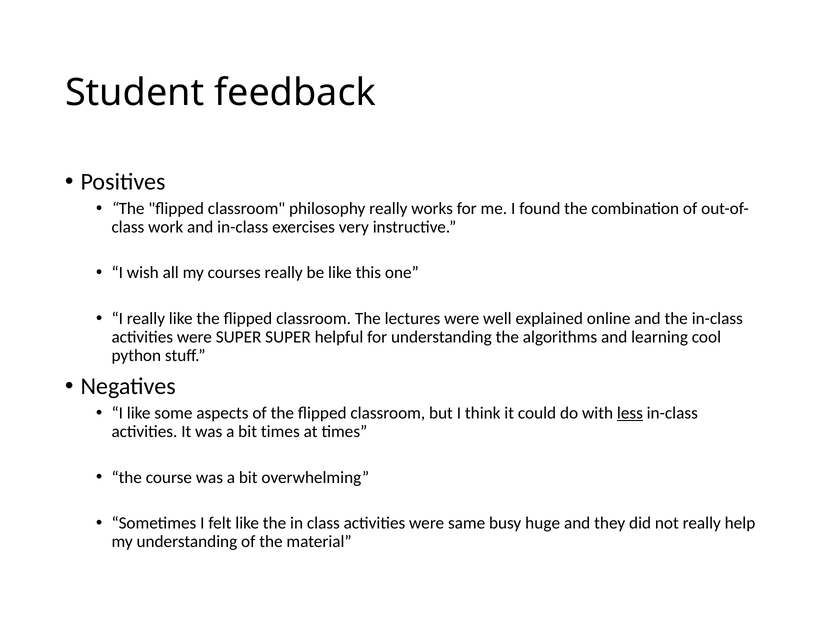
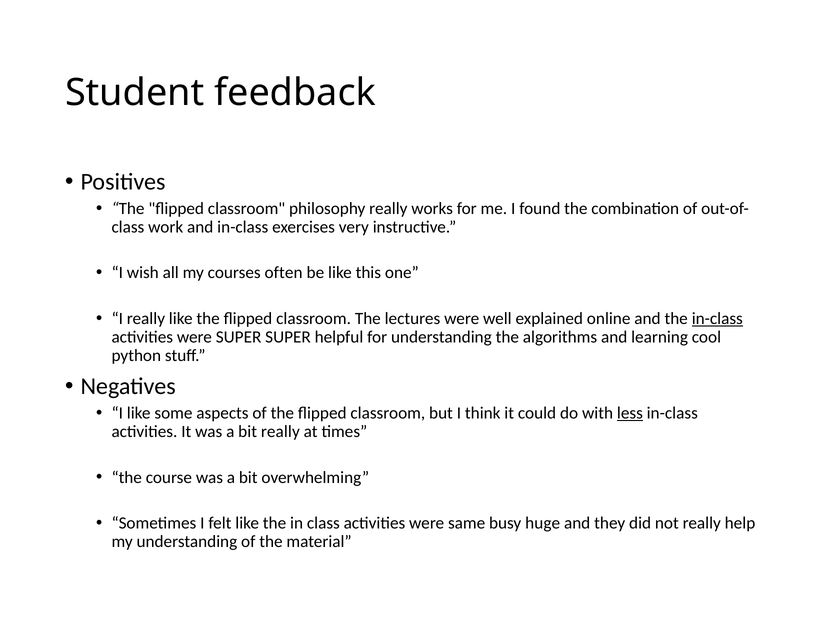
courses really: really -> often
in-class at (717, 319) underline: none -> present
bit times: times -> really
